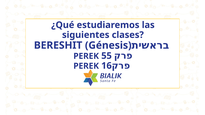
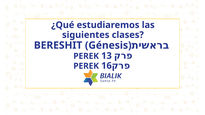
55: 55 -> 13
